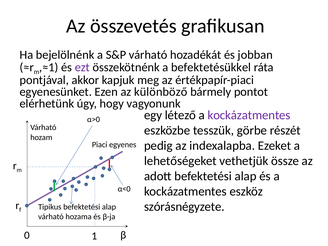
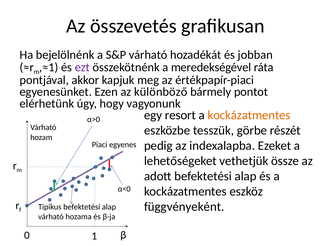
befektetésükkel: befektetésükkel -> meredekségével
létező: létező -> resort
kockázatmentes at (249, 115) colour: purple -> orange
szórásnégyzete: szórásnégyzete -> függvényeként
